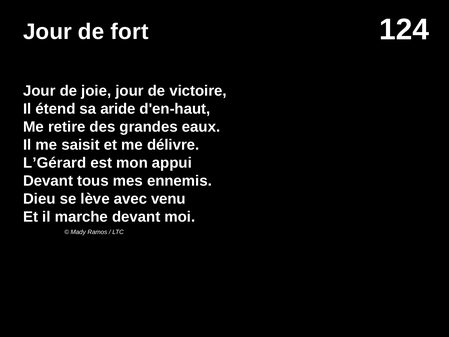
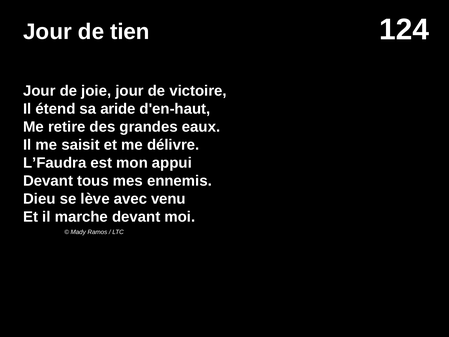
fort: fort -> tien
L’Gérard: L’Gérard -> L’Faudra
